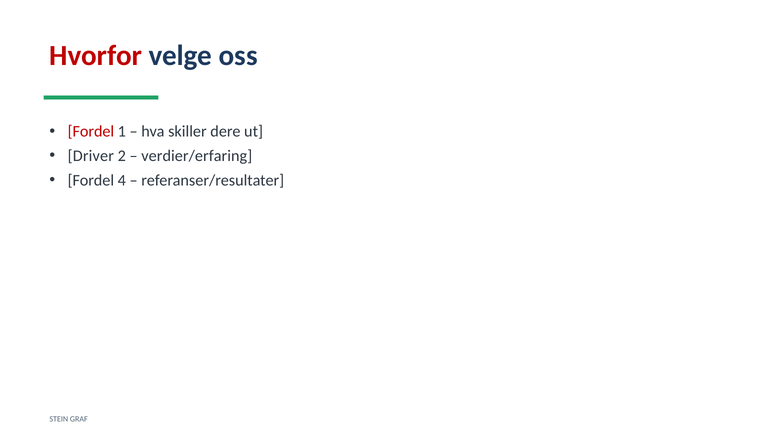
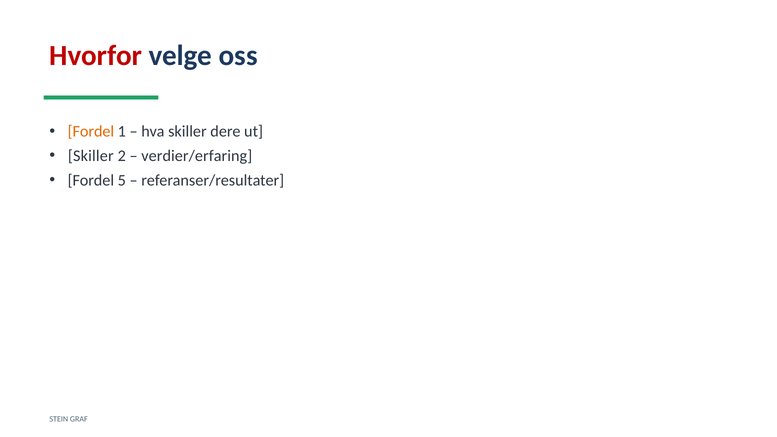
Fordel at (91, 132) colour: red -> orange
Driver at (91, 156): Driver -> Skiller
4: 4 -> 5
